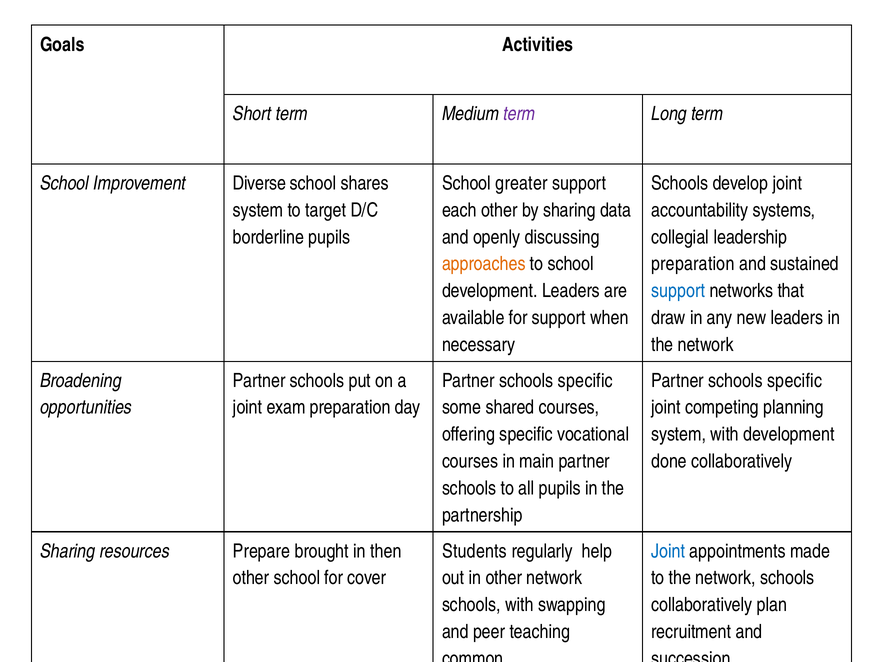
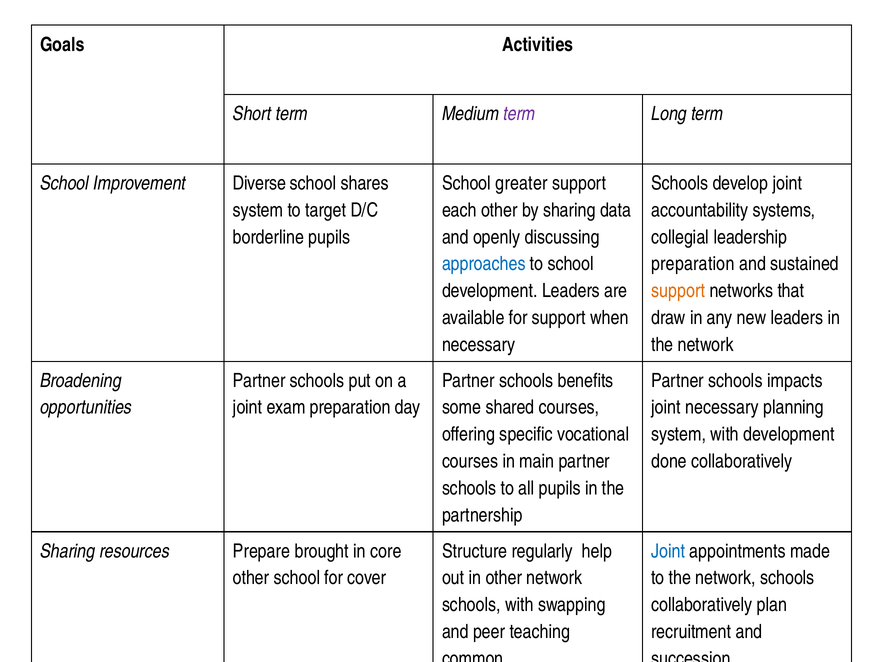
approaches colour: orange -> blue
support at (678, 291) colour: blue -> orange
specific at (585, 381): specific -> benefits
specific at (795, 381): specific -> impacts
joint competing: competing -> necessary
then: then -> core
Students: Students -> Structure
